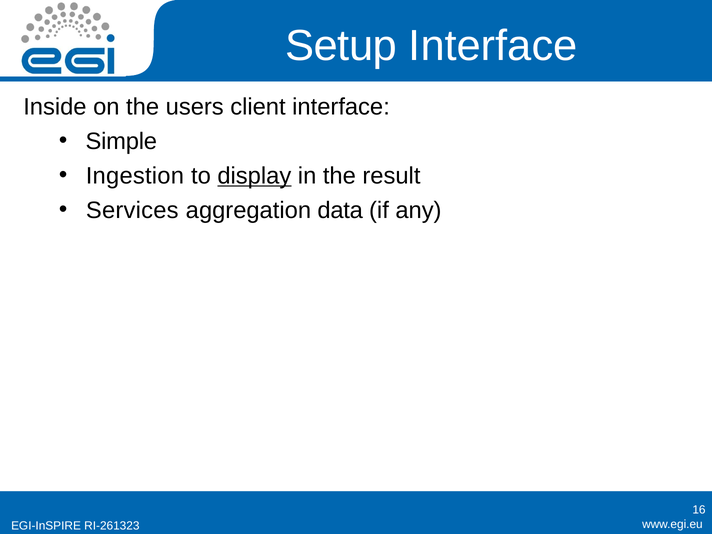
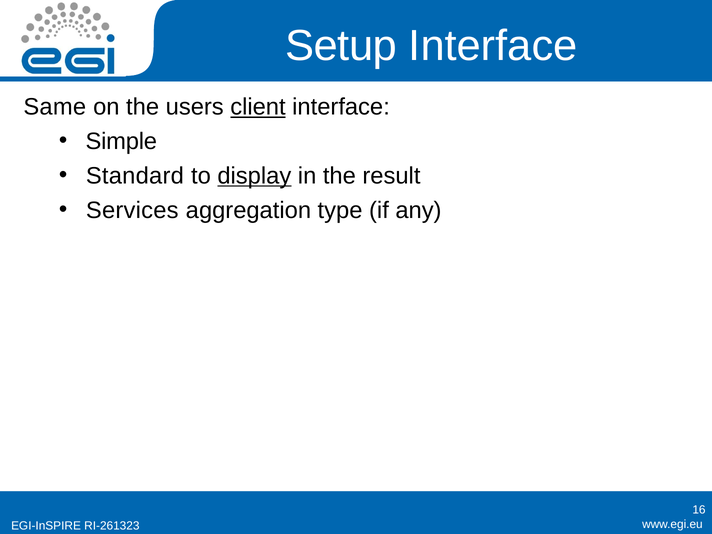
Inside: Inside -> Same
client underline: none -> present
Ingestion: Ingestion -> Standard
data: data -> type
